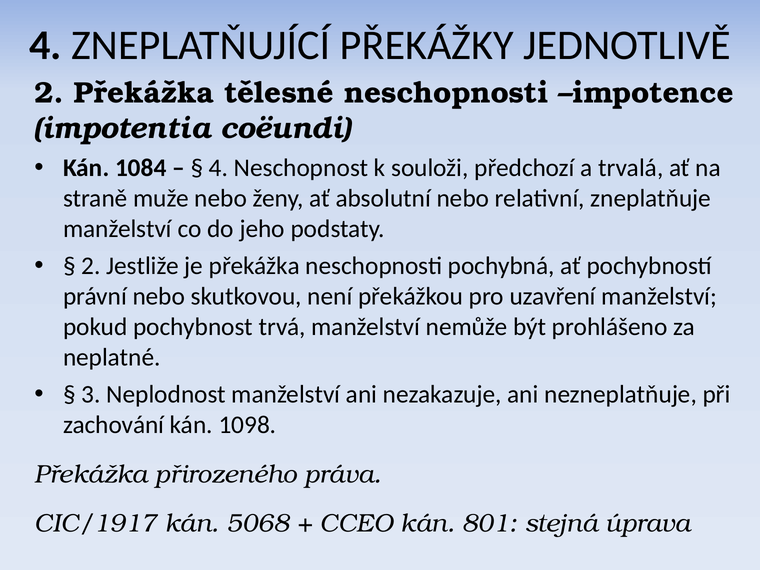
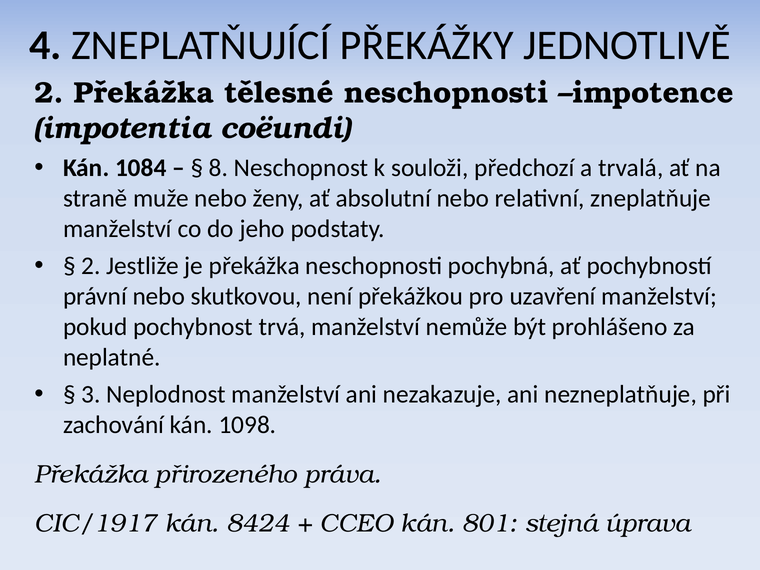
4 at (218, 168): 4 -> 8
5068: 5068 -> 8424
